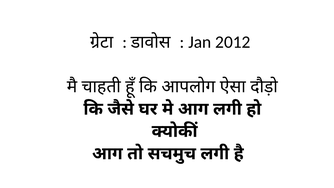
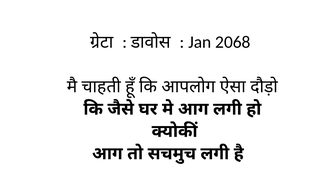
2012: 2012 -> 2068
